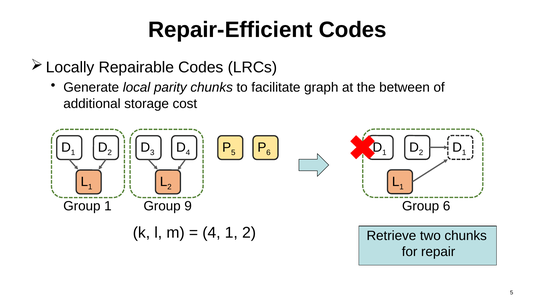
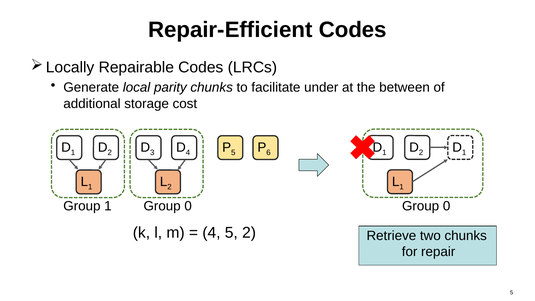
graph: graph -> under
6 at (447, 206): 6 -> 0
Group 1 Group 9: 9 -> 0
4 1: 1 -> 5
